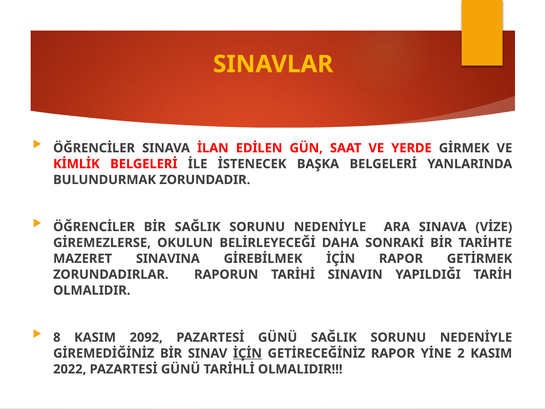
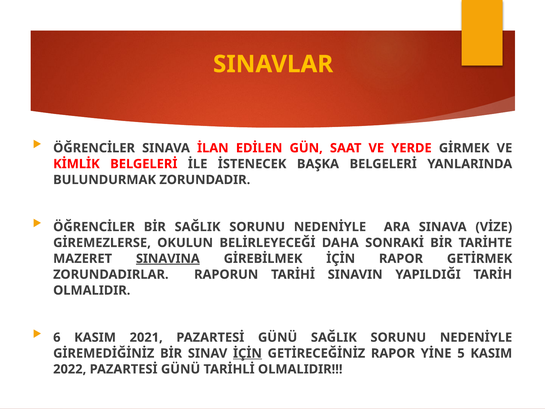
SINAVINA underline: none -> present
8: 8 -> 6
2092: 2092 -> 2021
2: 2 -> 5
